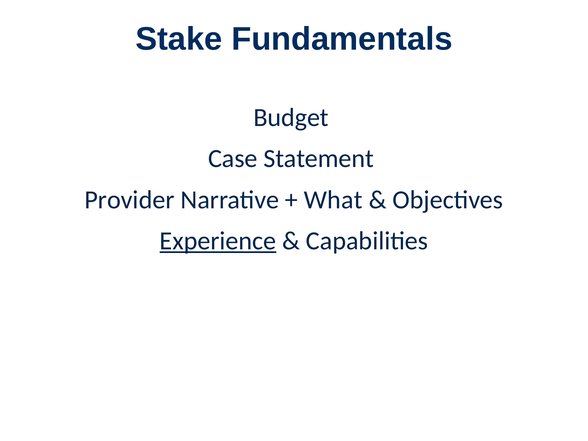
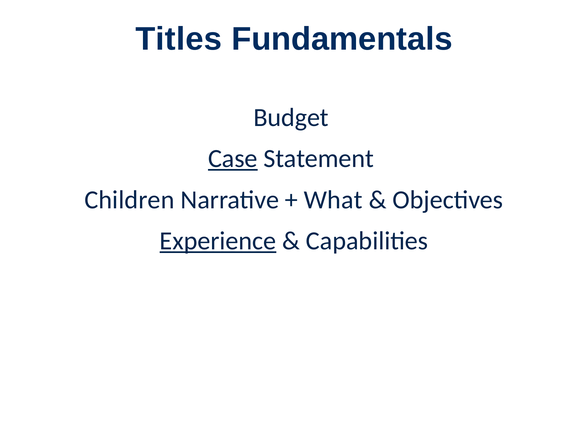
Stake: Stake -> Titles
Case underline: none -> present
Provider: Provider -> Children
